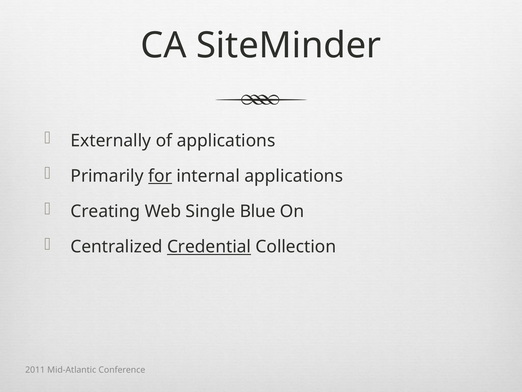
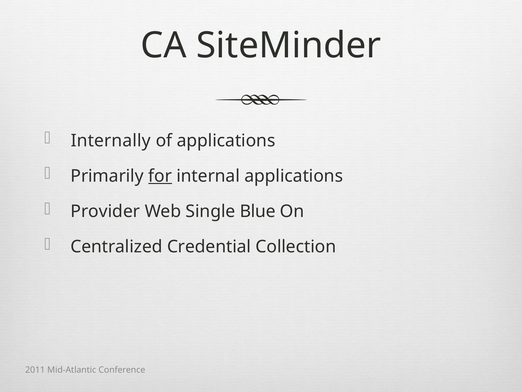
Externally: Externally -> Internally
Creating: Creating -> Provider
Credential underline: present -> none
